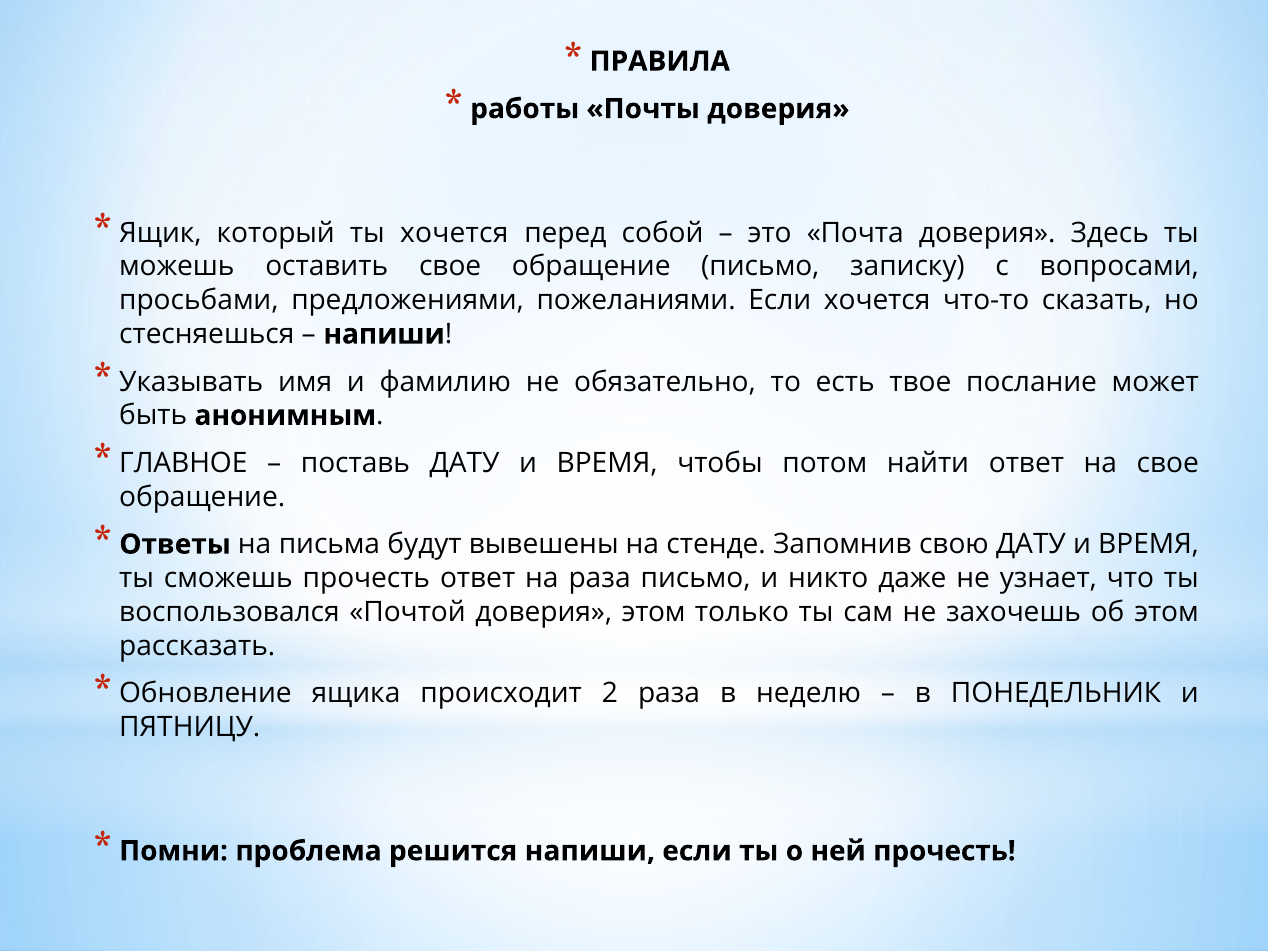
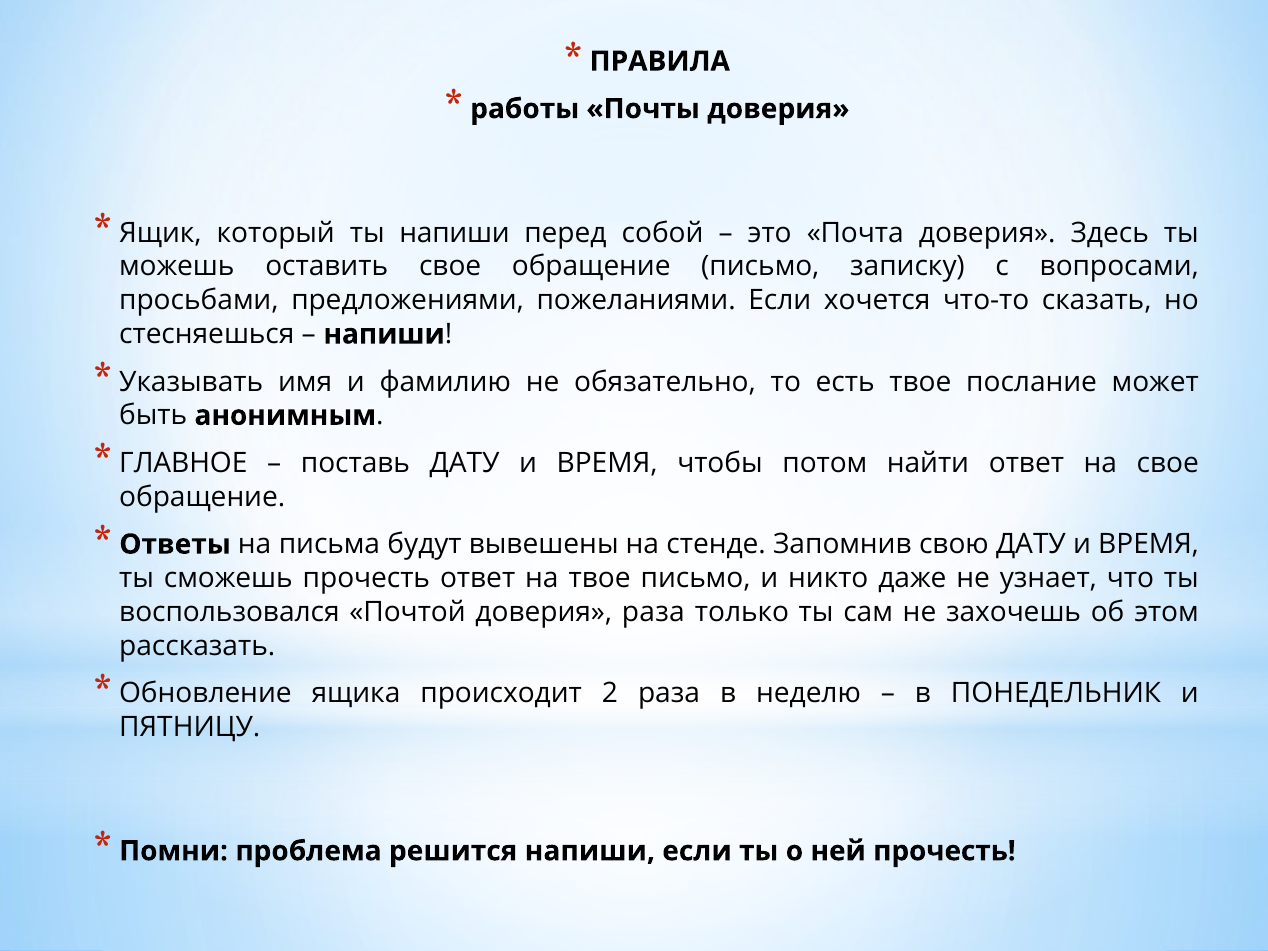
ты хочется: хочется -> напиши
на раза: раза -> твое
доверия этом: этом -> раза
